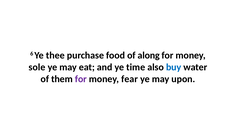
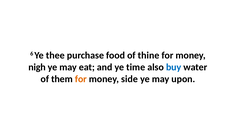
along: along -> thine
sole: sole -> nigh
for at (81, 79) colour: purple -> orange
fear: fear -> side
